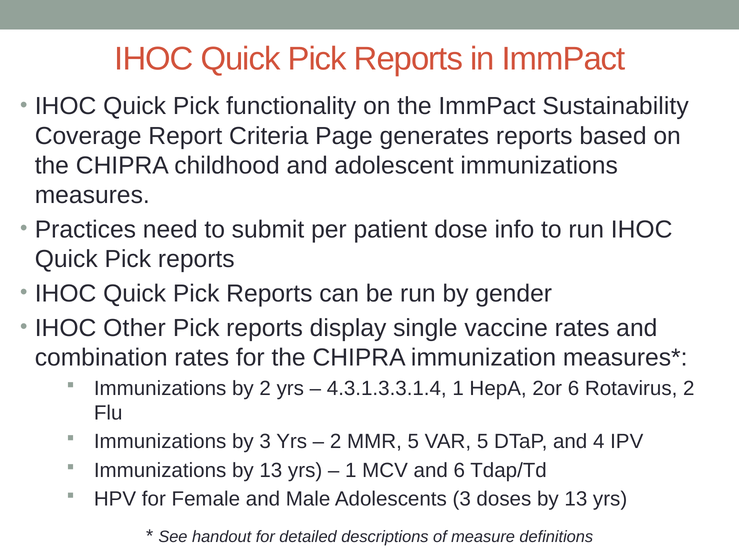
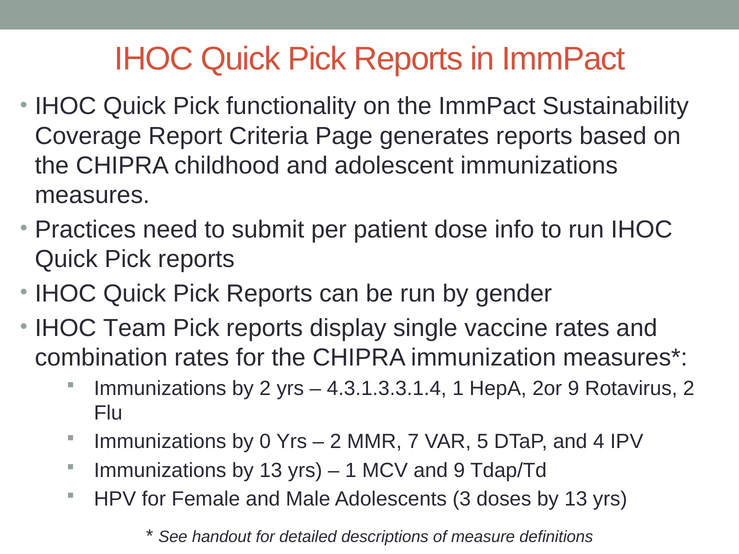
Other: Other -> Team
2or 6: 6 -> 9
by 3: 3 -> 0
MMR 5: 5 -> 7
and 6: 6 -> 9
